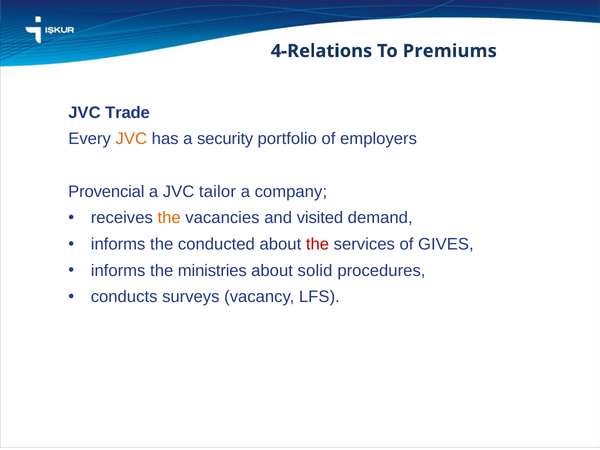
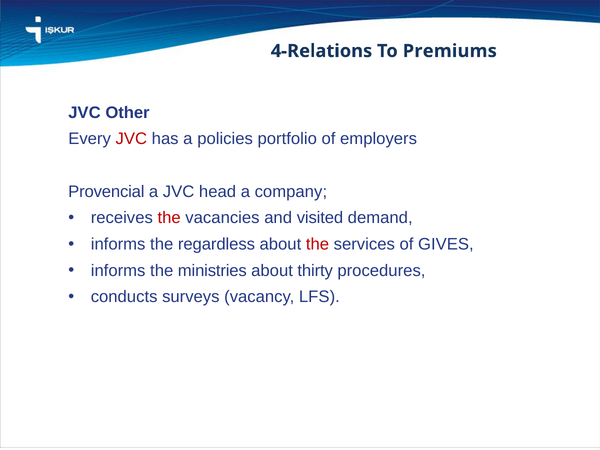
Trade: Trade -> Other
JVC at (131, 139) colour: orange -> red
security: security -> policies
tailor: tailor -> head
the at (169, 218) colour: orange -> red
conducted: conducted -> regardless
solid: solid -> thirty
